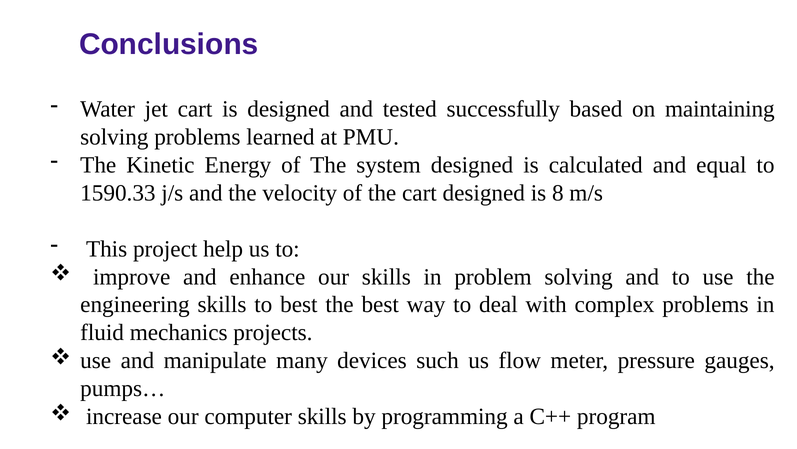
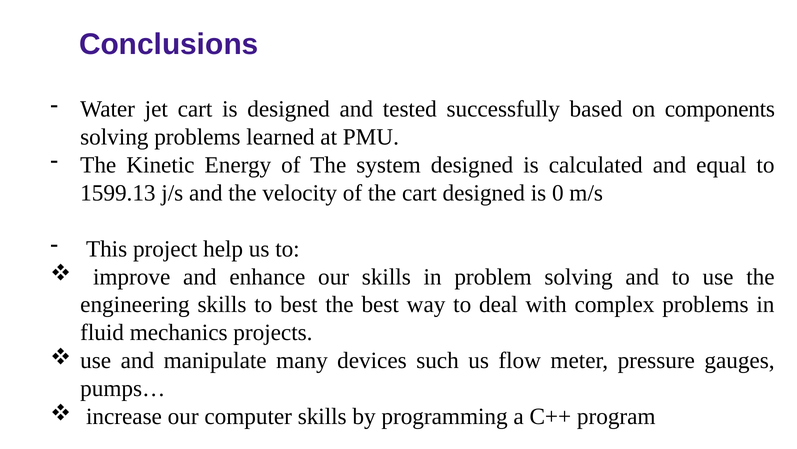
maintaining: maintaining -> components
1590.33: 1590.33 -> 1599.13
8: 8 -> 0
